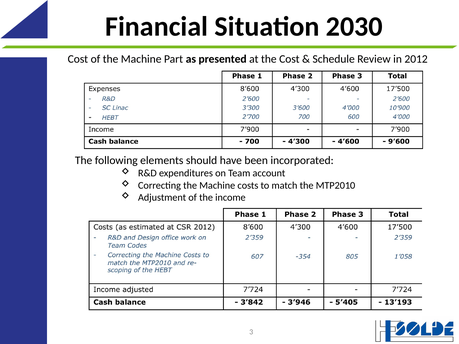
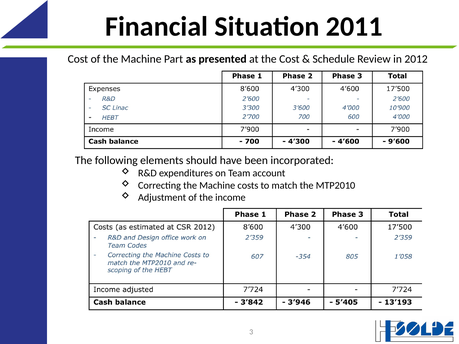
2030: 2030 -> 2011
